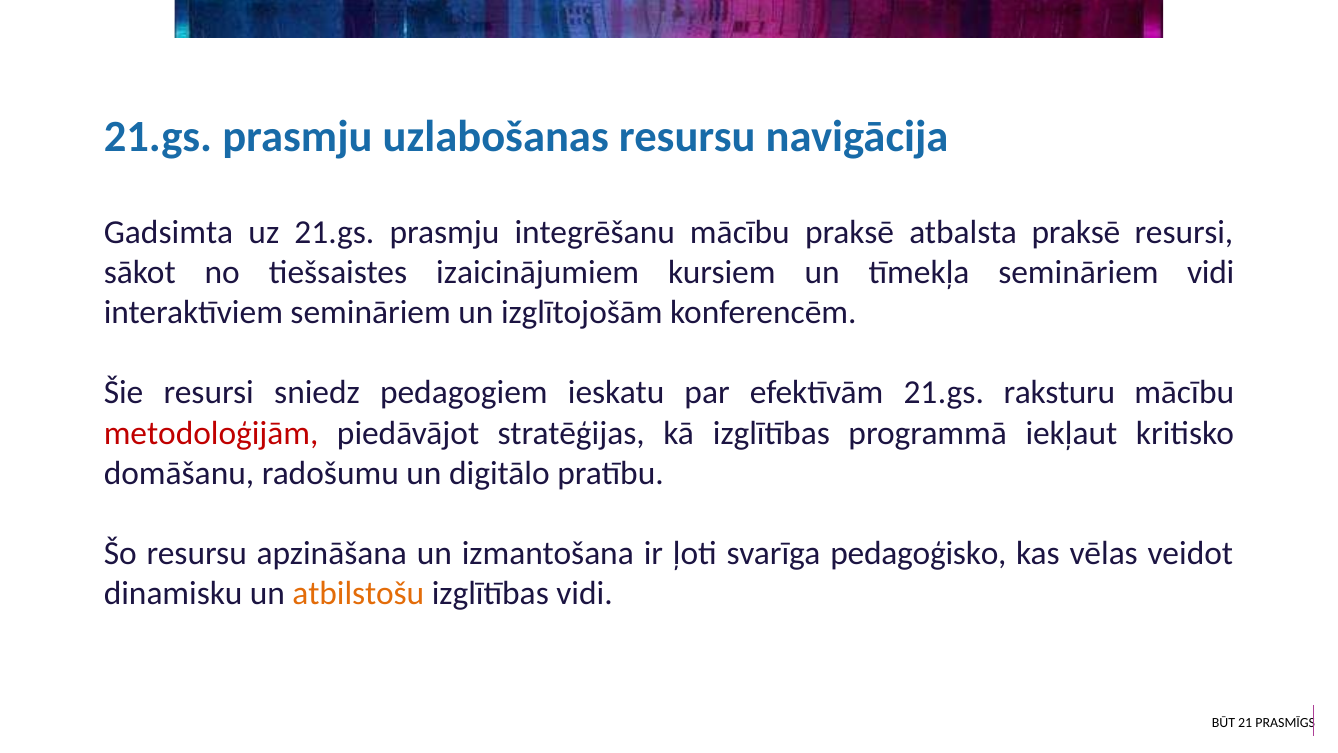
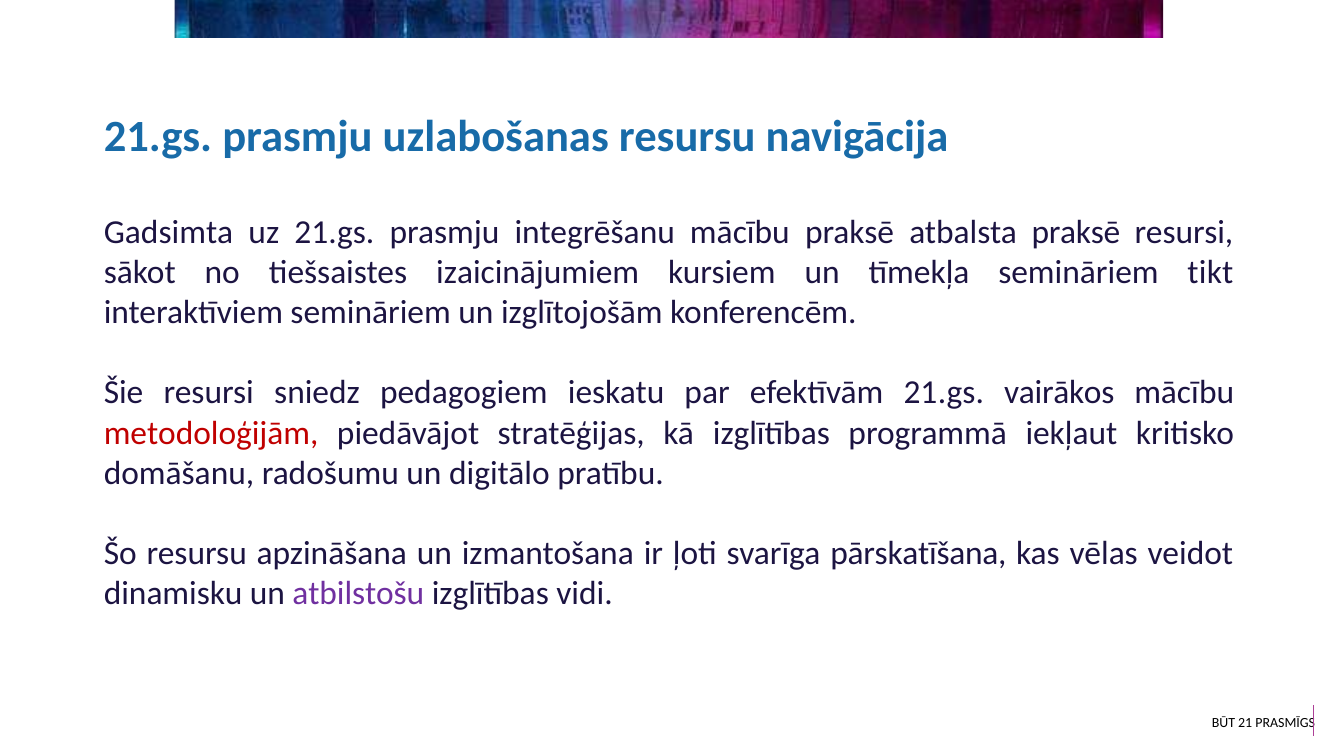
semināriem vidi: vidi -> tikt
raksturu: raksturu -> vairākos
pedagoģisko: pedagoģisko -> pārskatīšana
atbilstošu colour: orange -> purple
